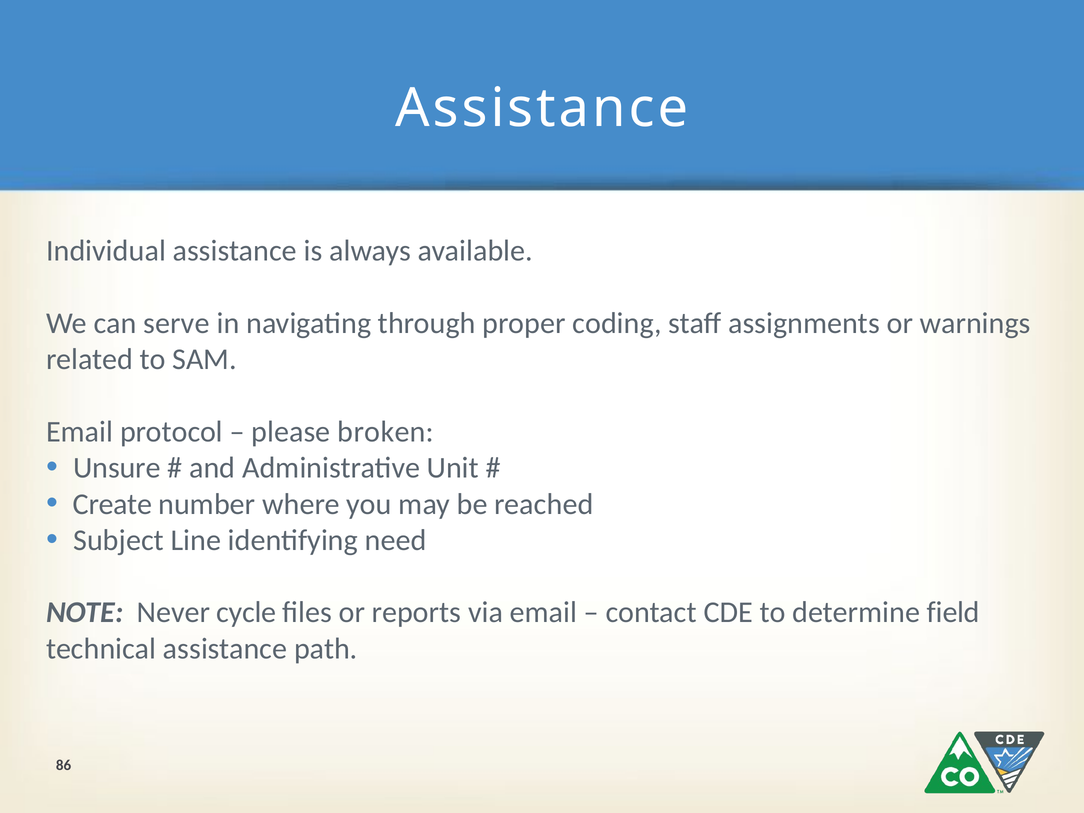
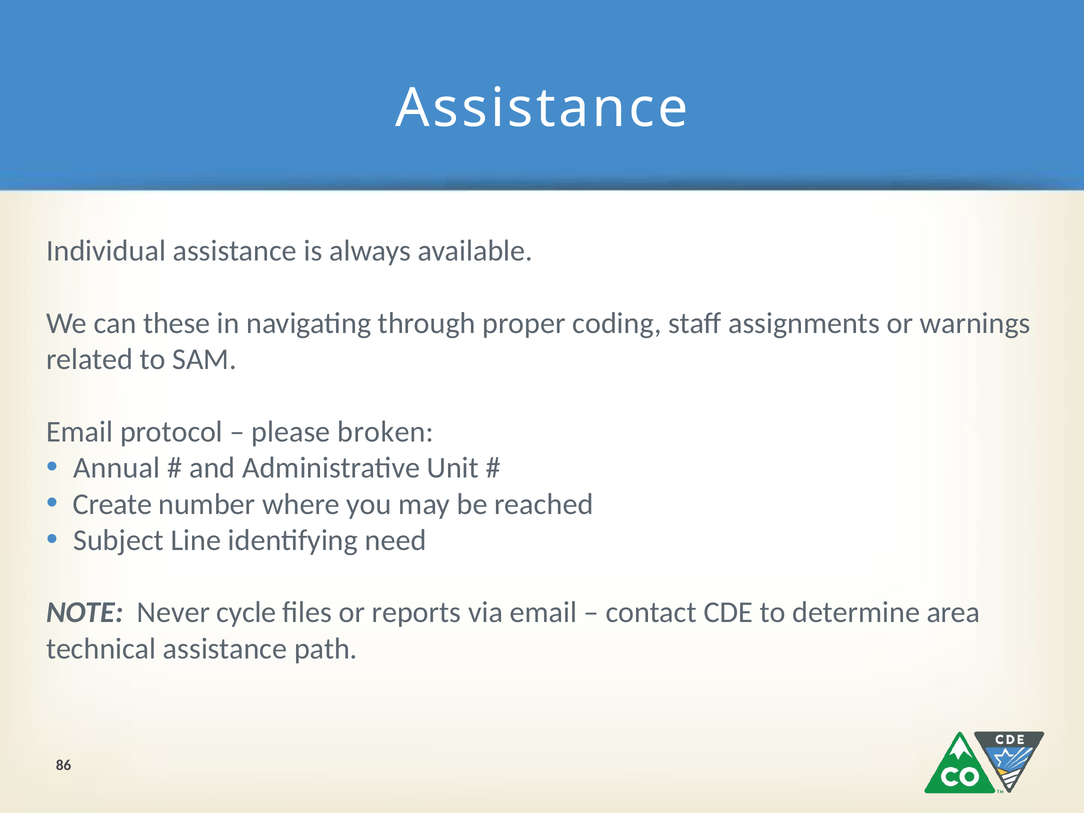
serve: serve -> these
Unsure: Unsure -> Annual
field: field -> area
